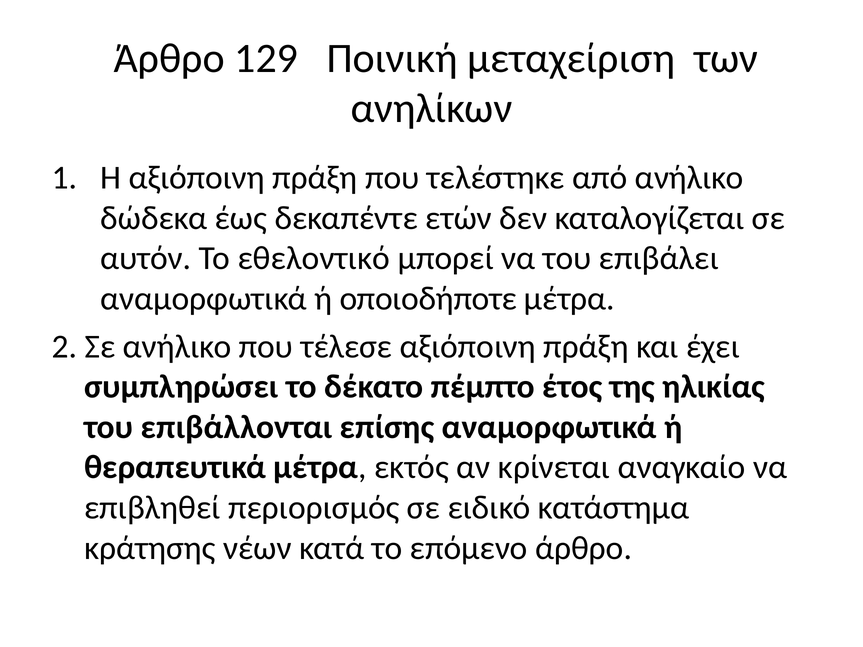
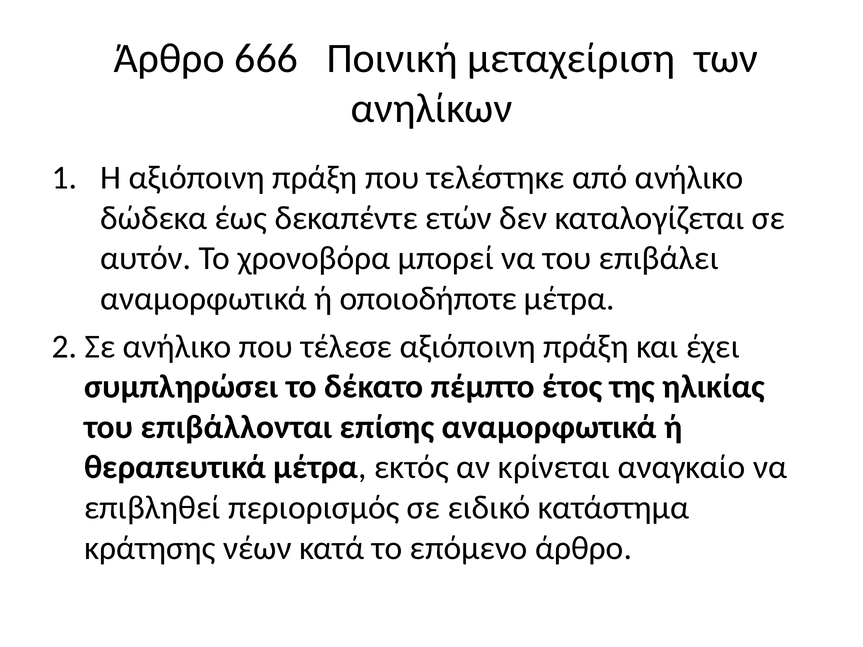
129: 129 -> 666
εθελοντικό: εθελοντικό -> χρονοβόρα
